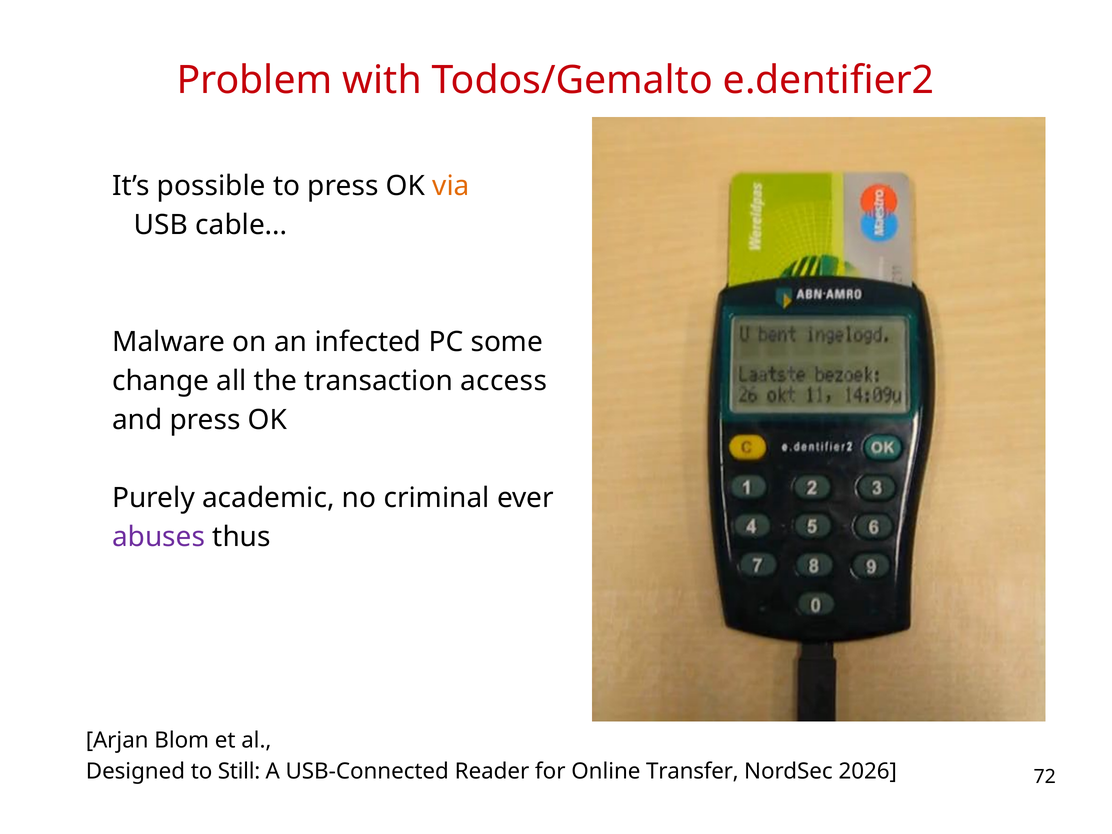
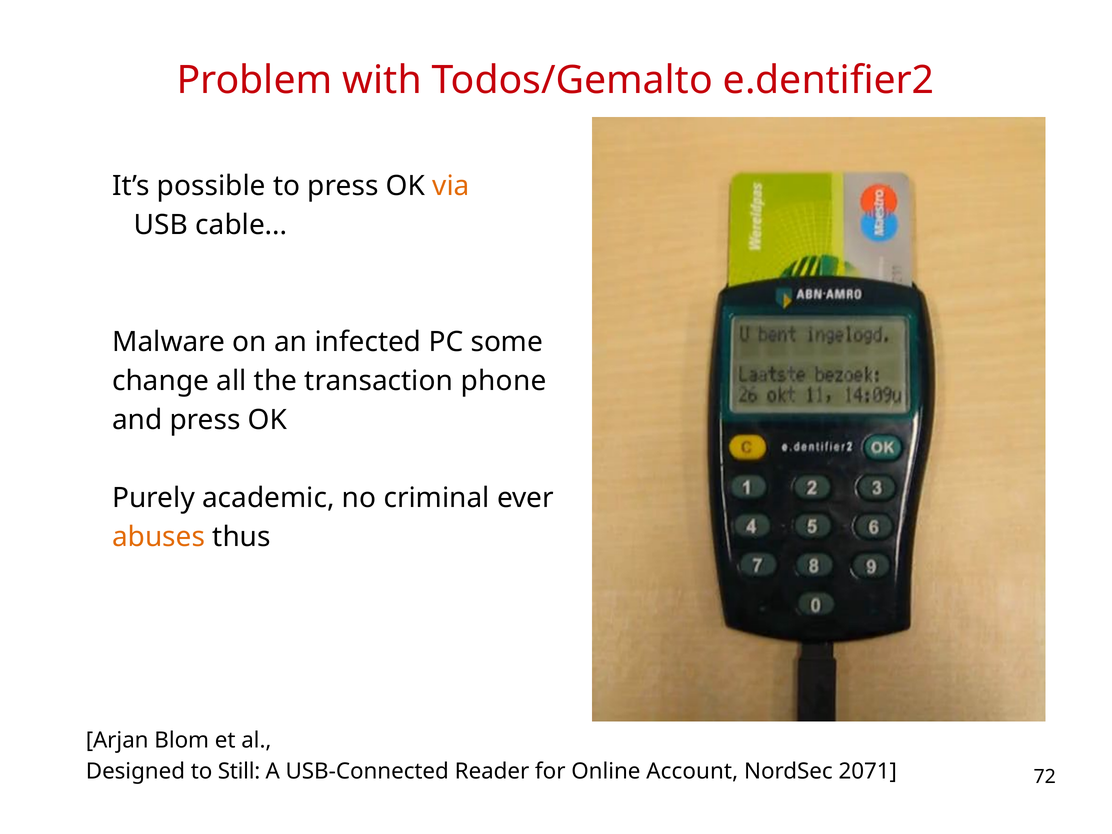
access: access -> phone
abuses colour: purple -> orange
Transfer: Transfer -> Account
2026: 2026 -> 2071
